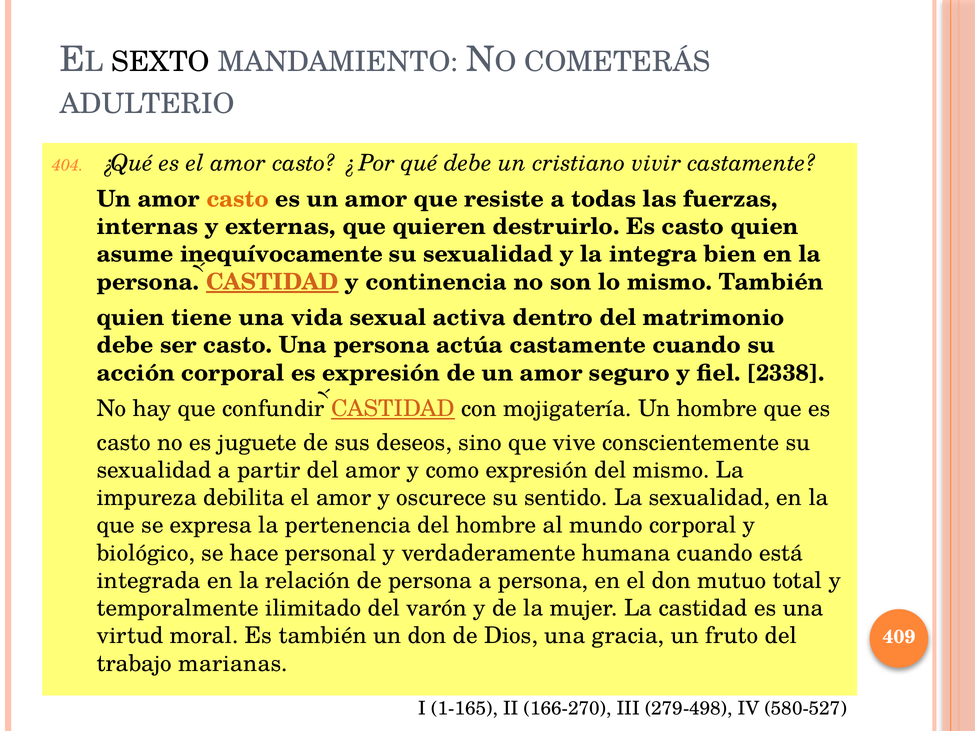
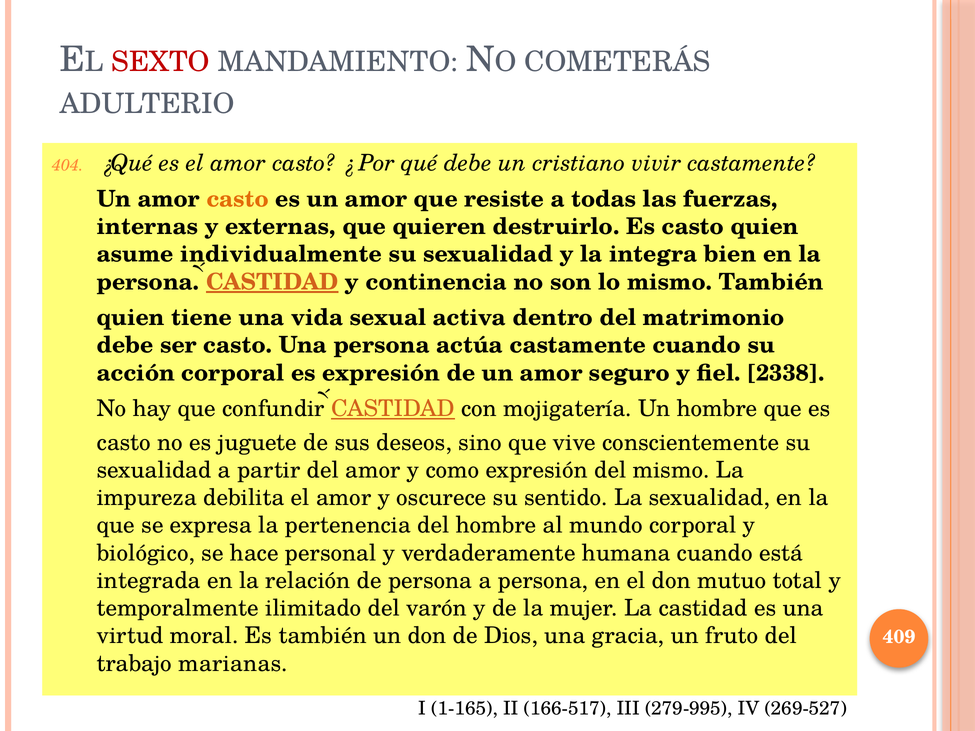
SEXTO colour: black -> red
inequívocamente: inequívocamente -> individualmente
166-270: 166-270 -> 166-517
279-498: 279-498 -> 279-995
580-527: 580-527 -> 269-527
